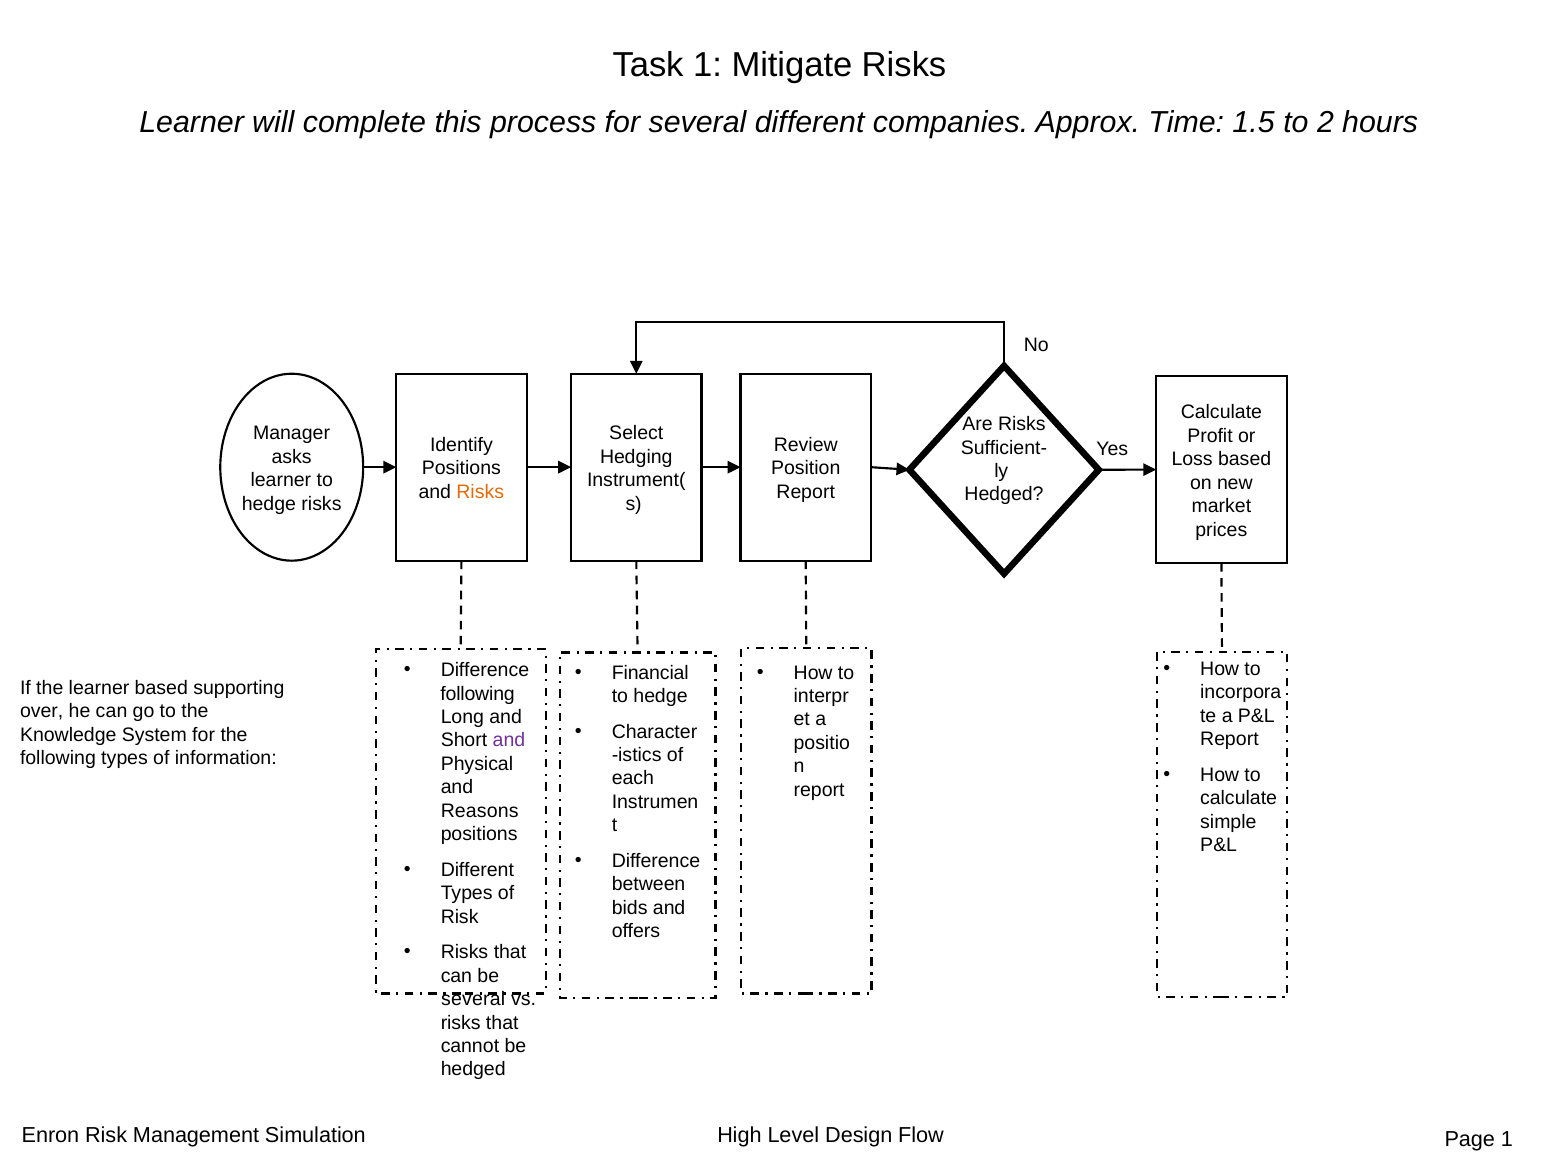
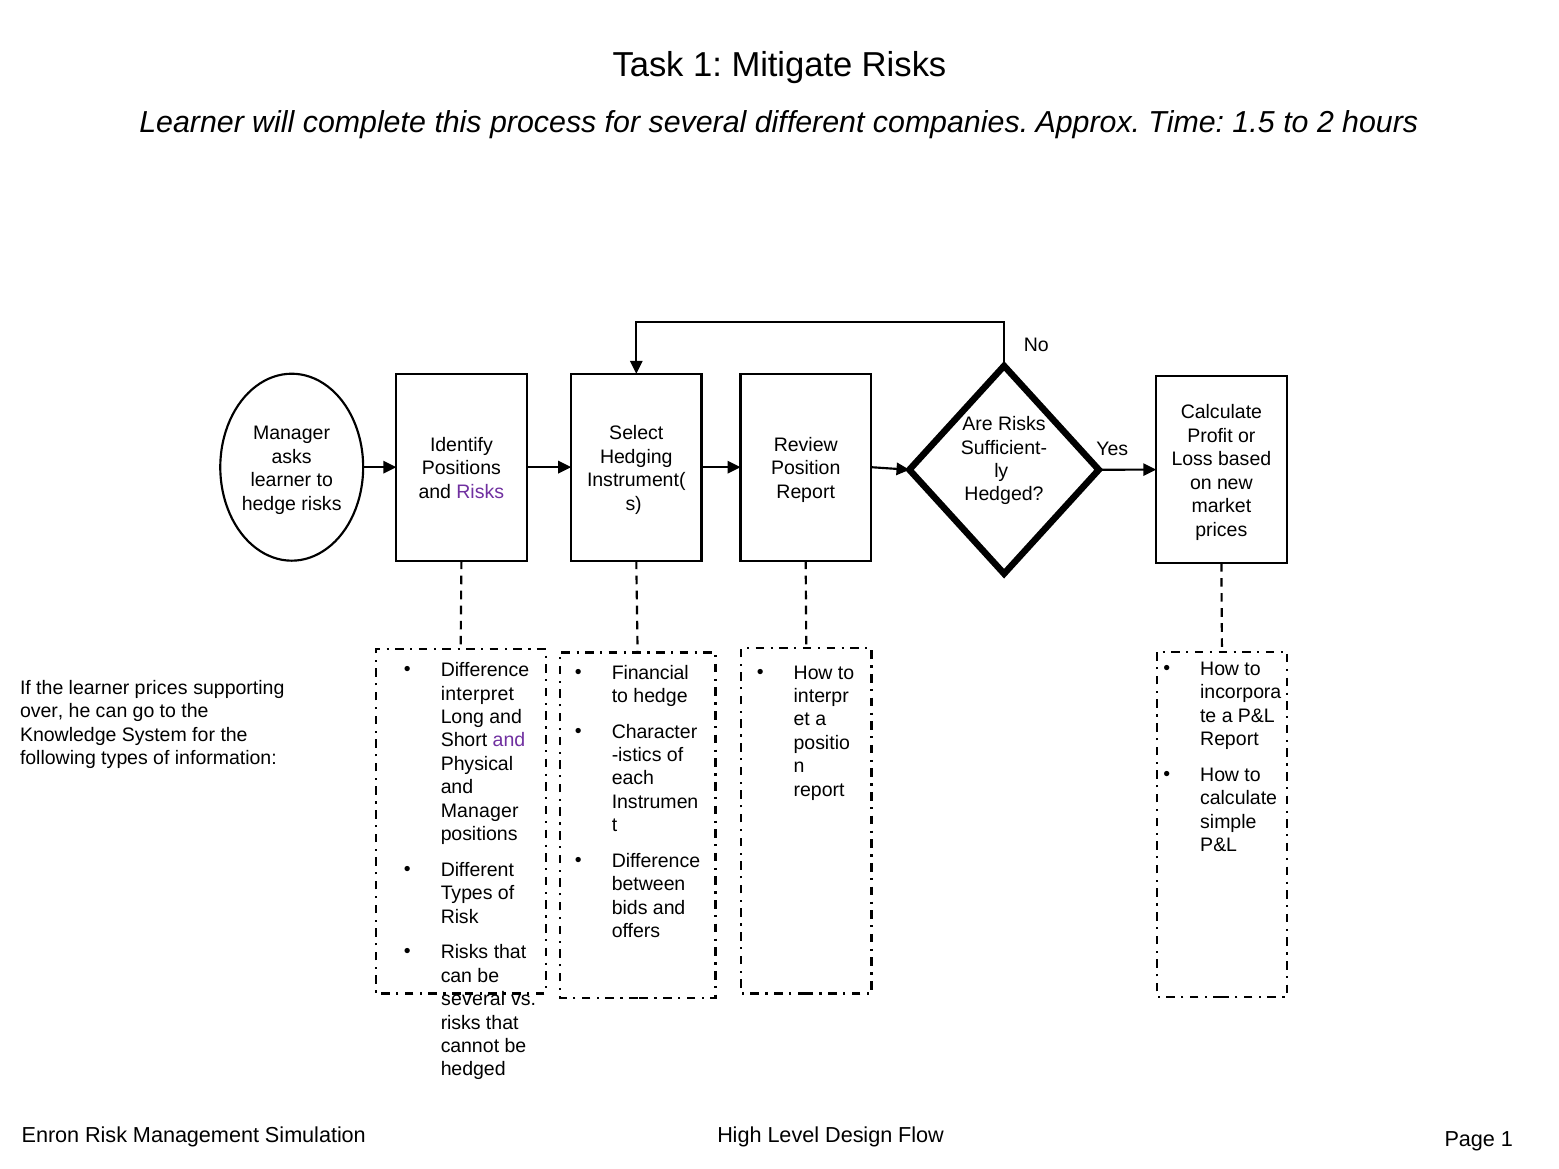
Risks at (480, 492) colour: orange -> purple
learner based: based -> prices
following at (478, 694): following -> interpret
Reasons at (480, 811): Reasons -> Manager
